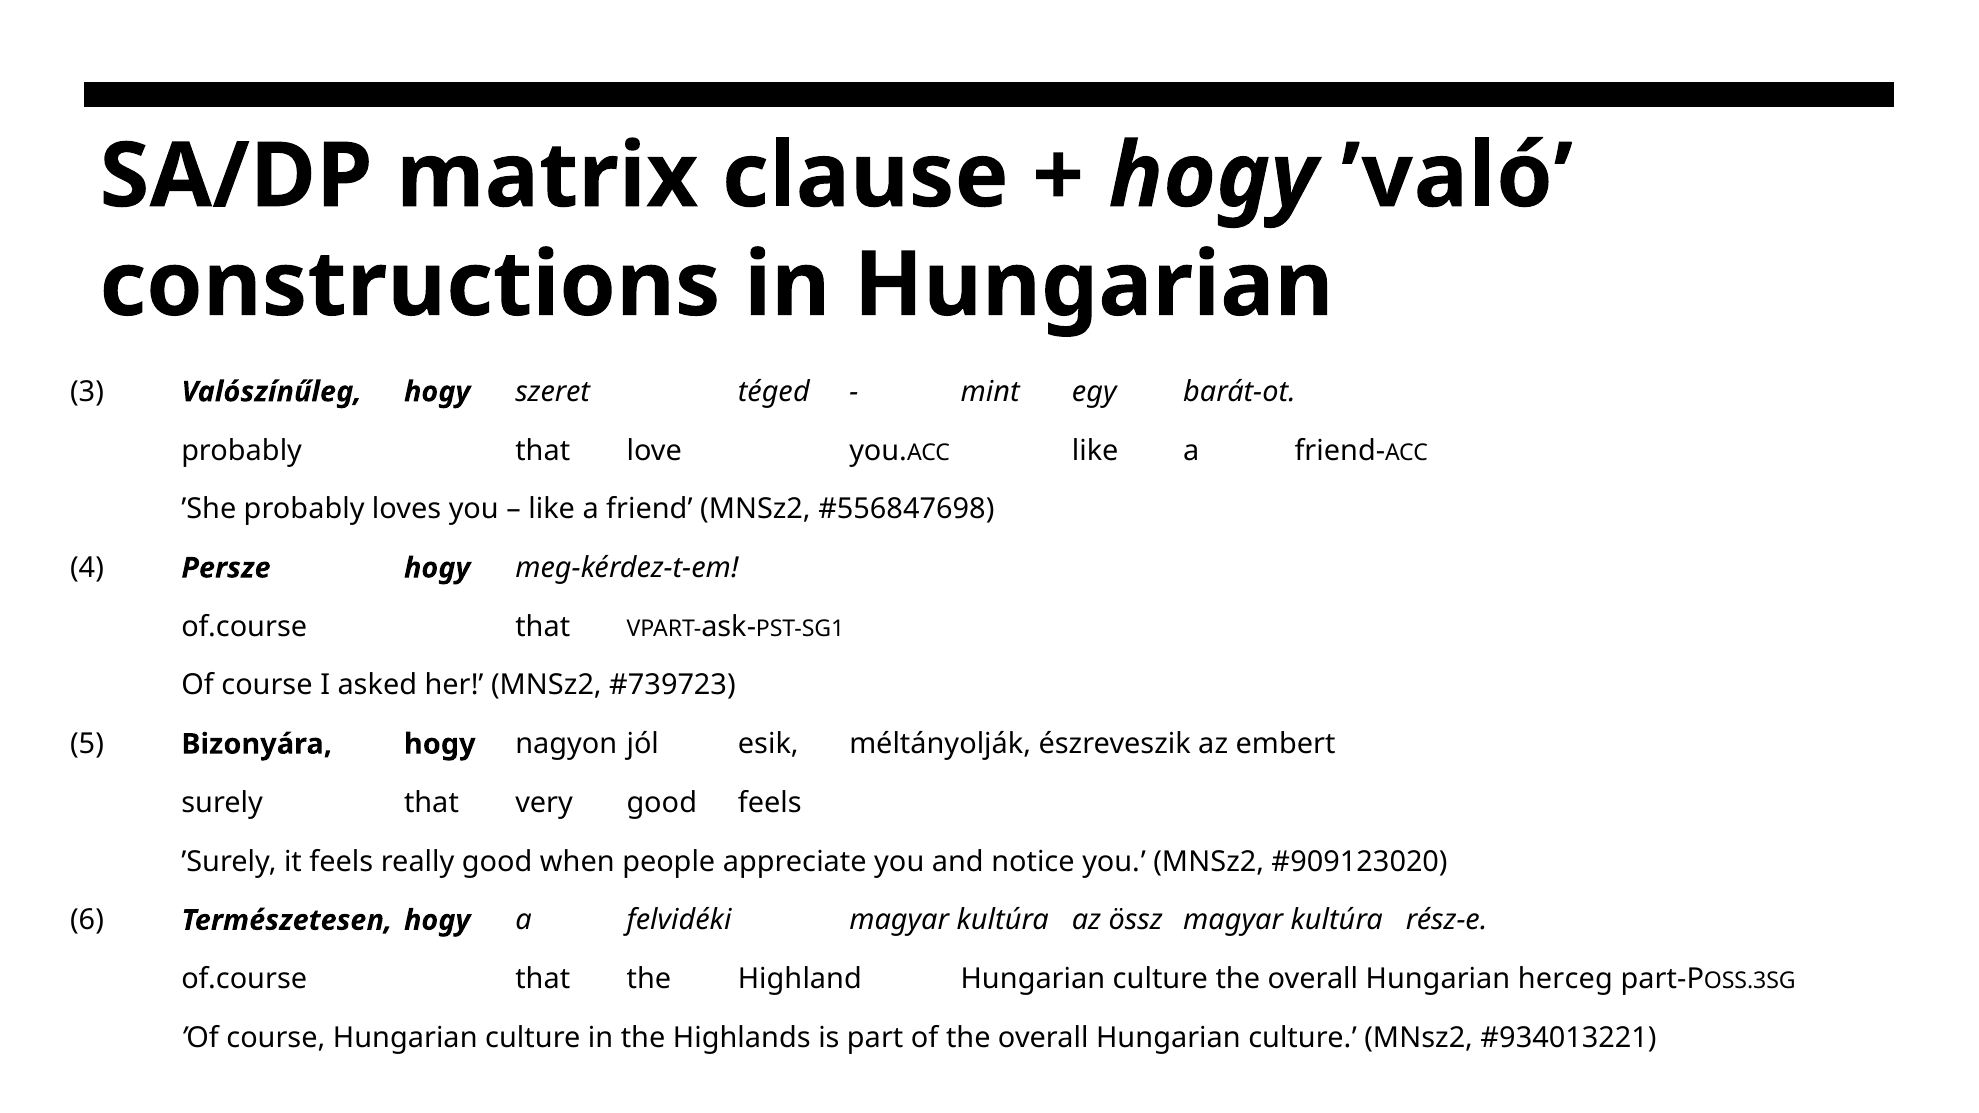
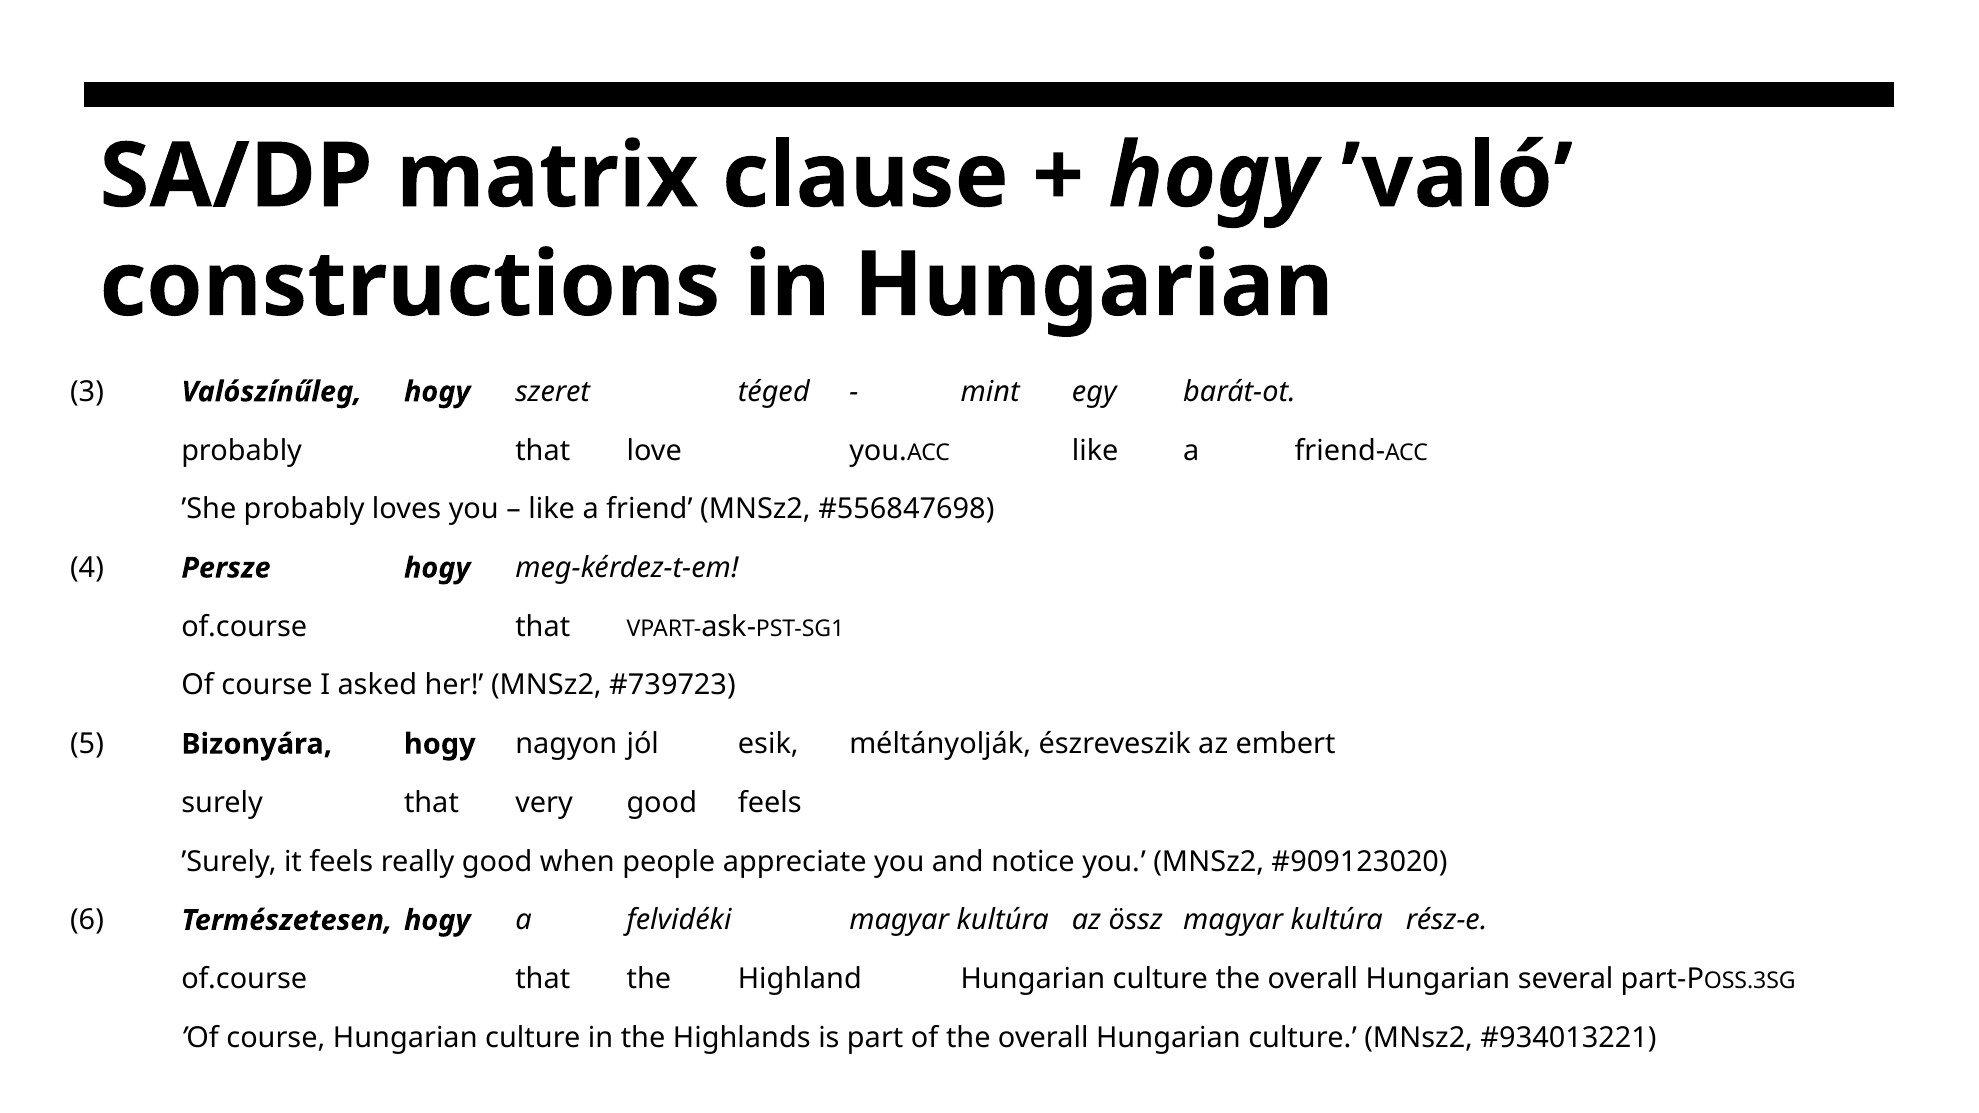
herceg: herceg -> several
